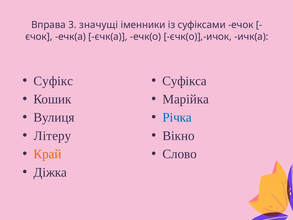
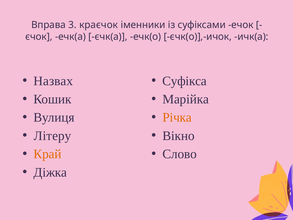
значущі: значущі -> краєчок
Суфікс: Суфікс -> Назвах
Річка colour: blue -> orange
